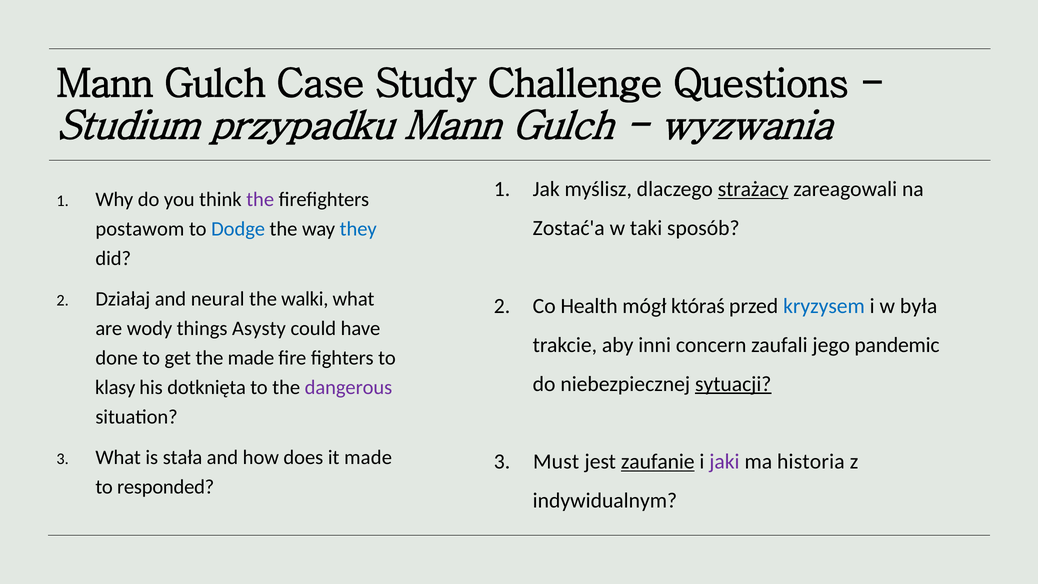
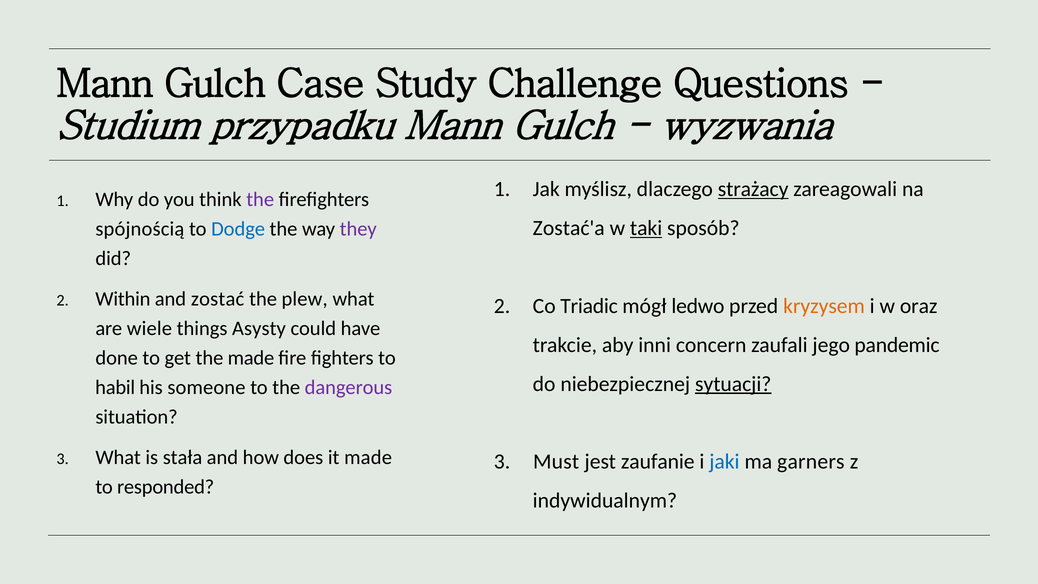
taki underline: none -> present
postawom: postawom -> spójnością
they colour: blue -> purple
Działaj: Działaj -> Within
neural: neural -> zostać
walki: walki -> plew
Health: Health -> Triadic
któraś: któraś -> ledwo
kryzysem colour: blue -> orange
była: była -> oraz
wody: wody -> wiele
klasy: klasy -> habil
dotknięta: dotknięta -> someone
zaufanie underline: present -> none
jaki colour: purple -> blue
historia: historia -> garners
